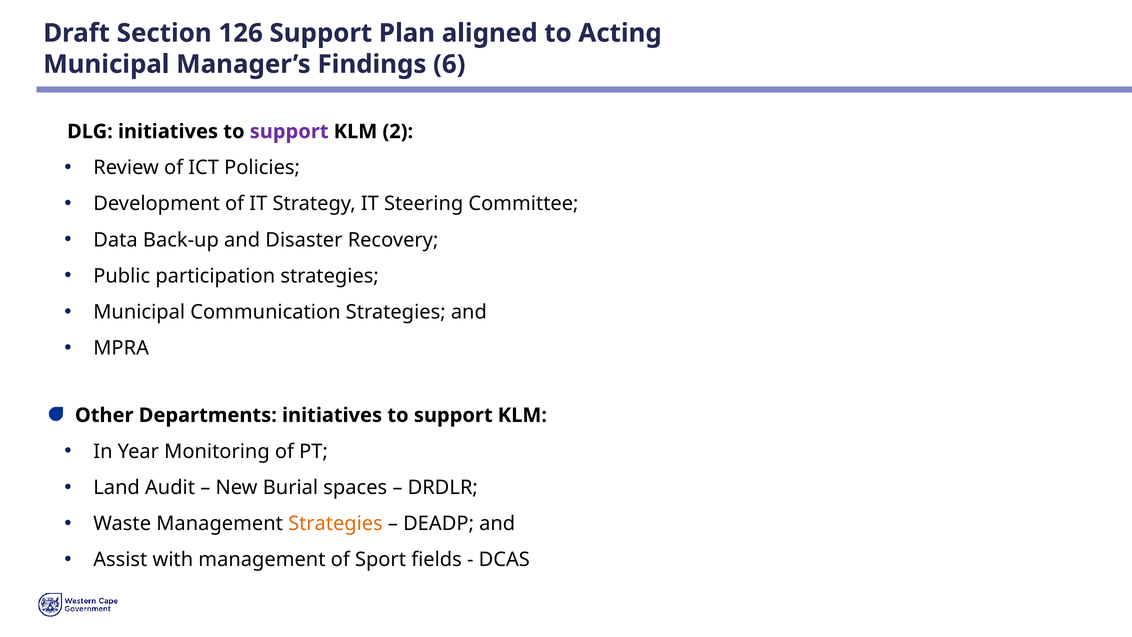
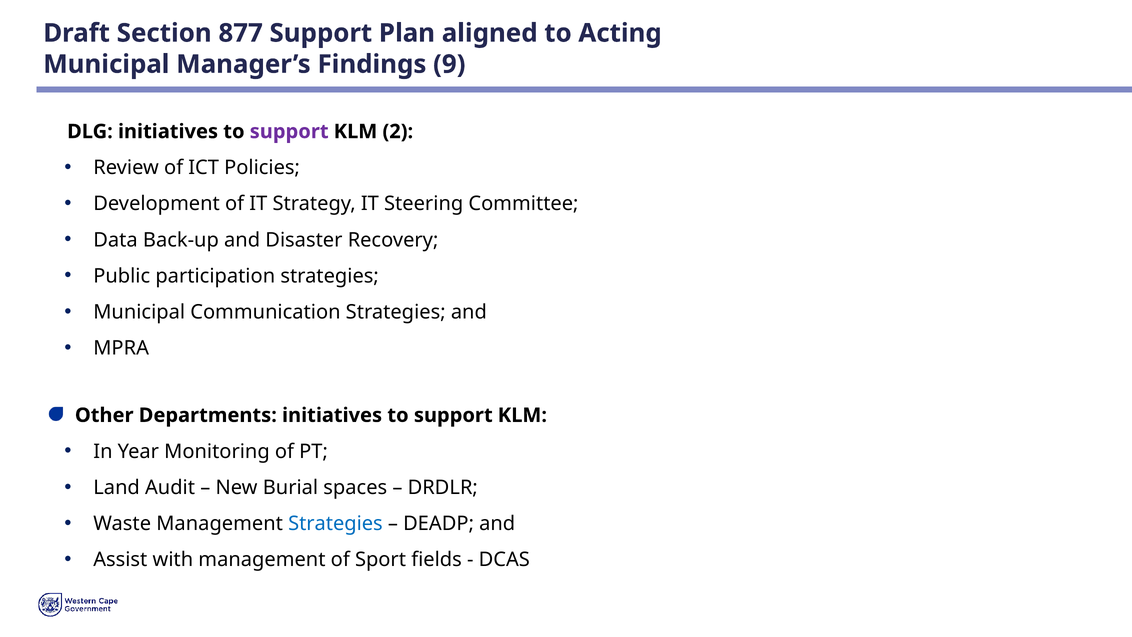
126: 126 -> 877
6: 6 -> 9
Strategies at (335, 523) colour: orange -> blue
